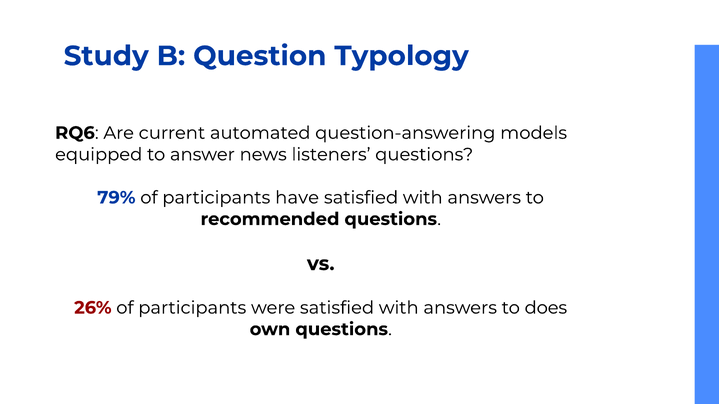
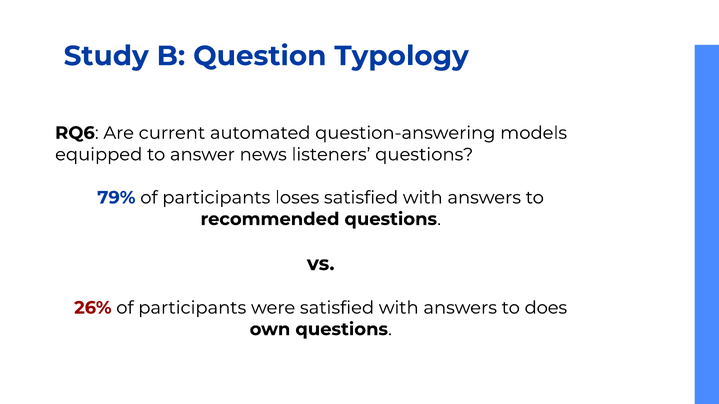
have: have -> loses
